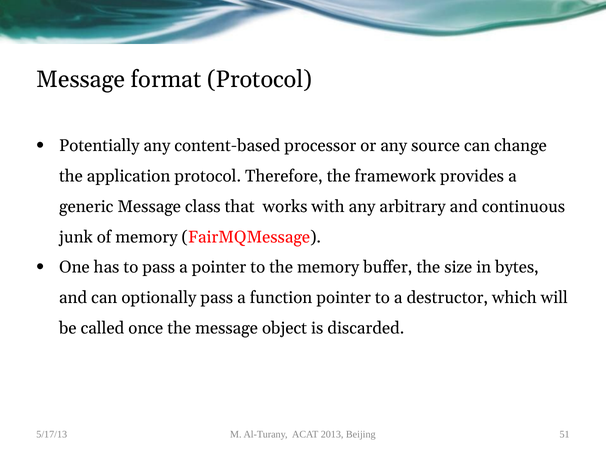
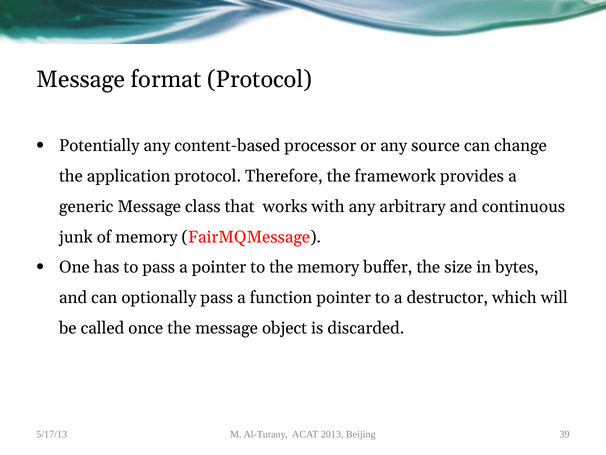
51: 51 -> 39
